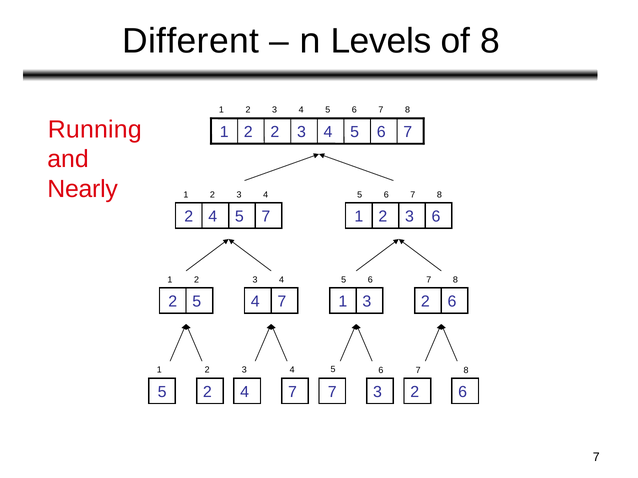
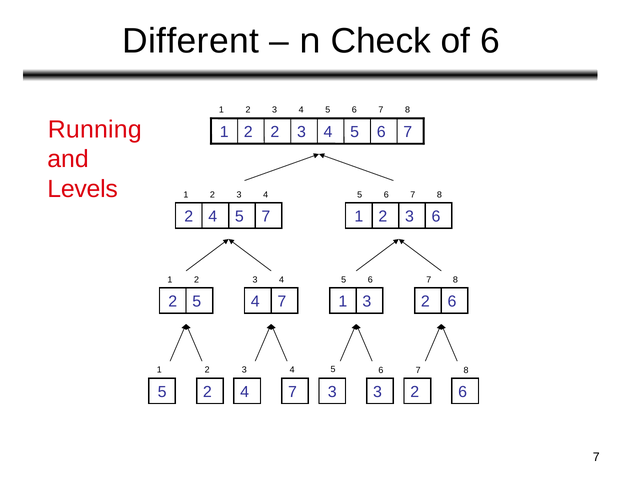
Levels: Levels -> Check
of 8: 8 -> 6
Nearly: Nearly -> Levels
7 7: 7 -> 3
